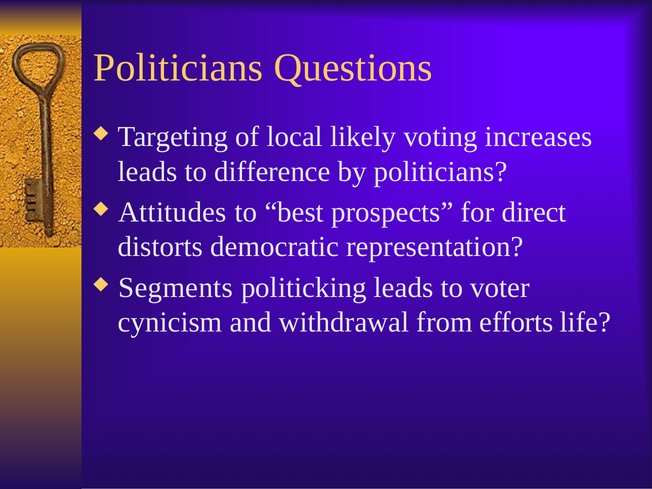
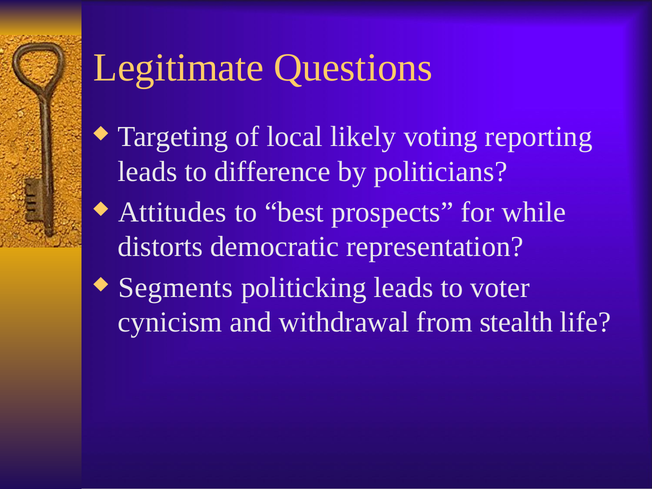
Politicians at (178, 68): Politicians -> Legitimate
increases: increases -> reporting
direct: direct -> while
efforts: efforts -> stealth
